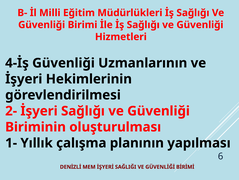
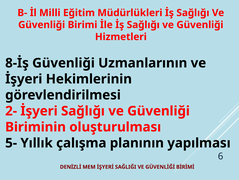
4-İş: 4-İş -> 8-İş
1-: 1- -> 5-
